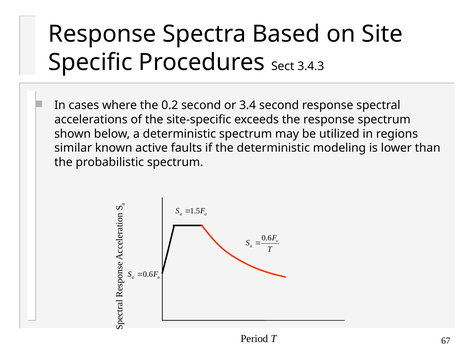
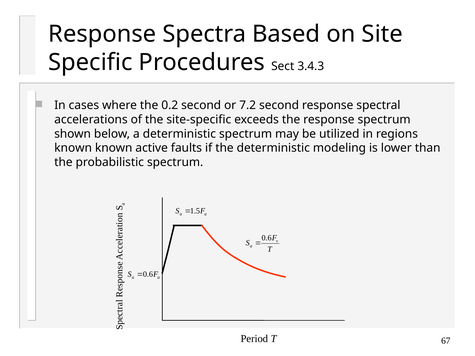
3.4: 3.4 -> 7.2
similar at (73, 148): similar -> known
